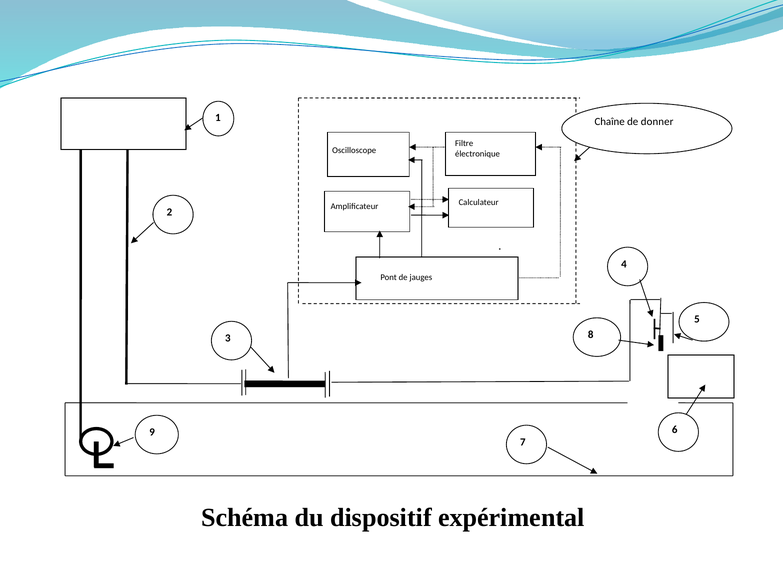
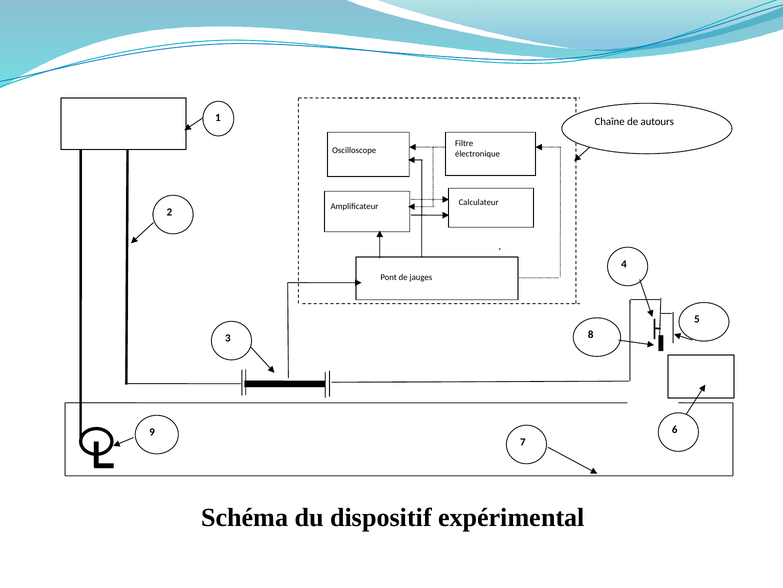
donner: donner -> autours
